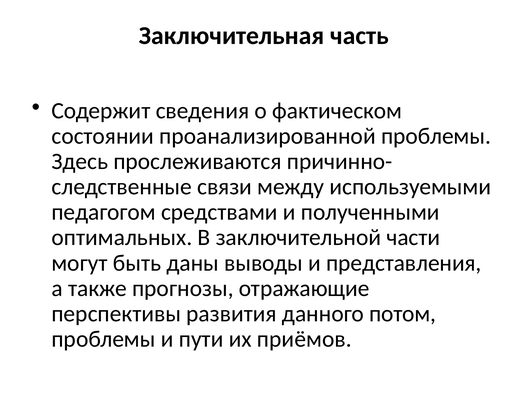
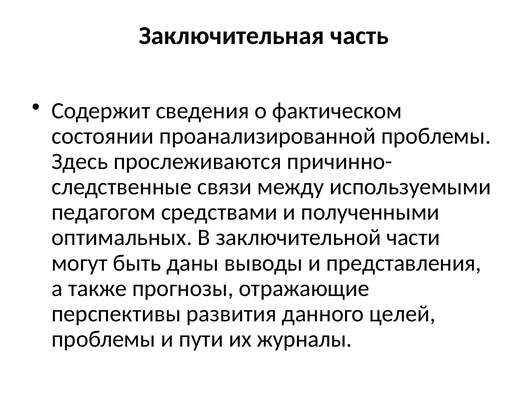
потом: потом -> целей
приёмов: приёмов -> журналы
